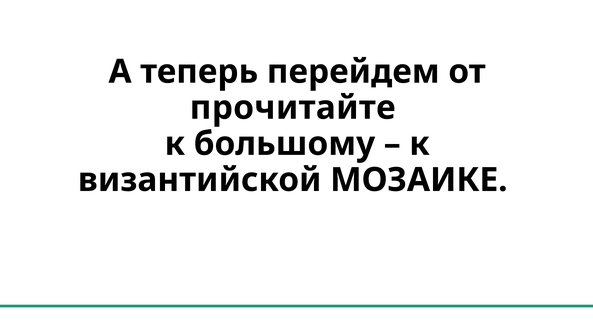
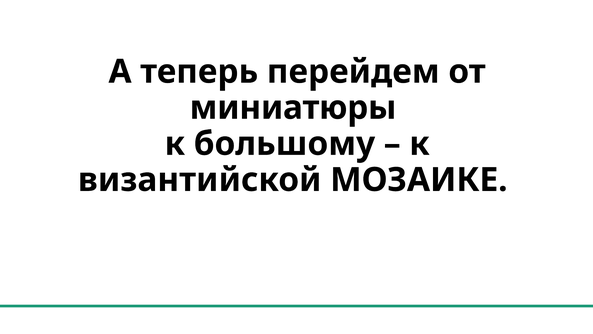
прочитайте: прочитайте -> миниатюры
